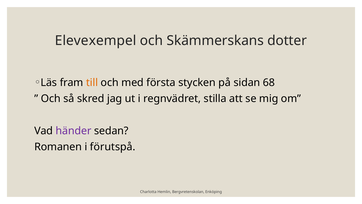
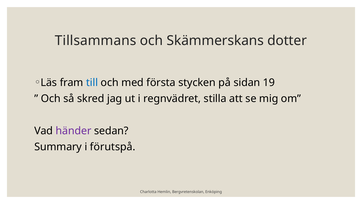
Elevexempel: Elevexempel -> Tillsammans
till colour: orange -> blue
68: 68 -> 19
Romanen: Romanen -> Summary
